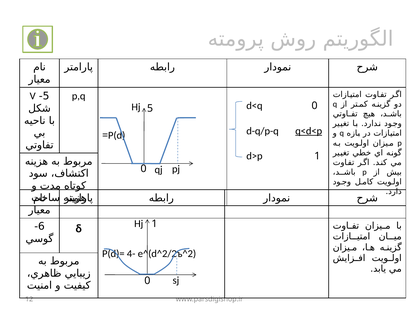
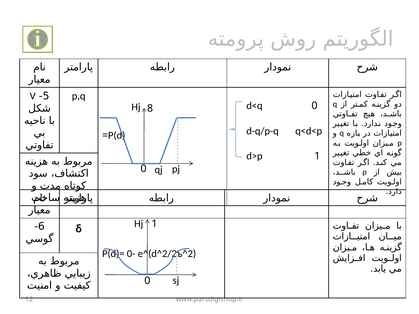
Hj 5: 5 -> 8
q<d<p underline: present -> none
4-: 4- -> 0-
